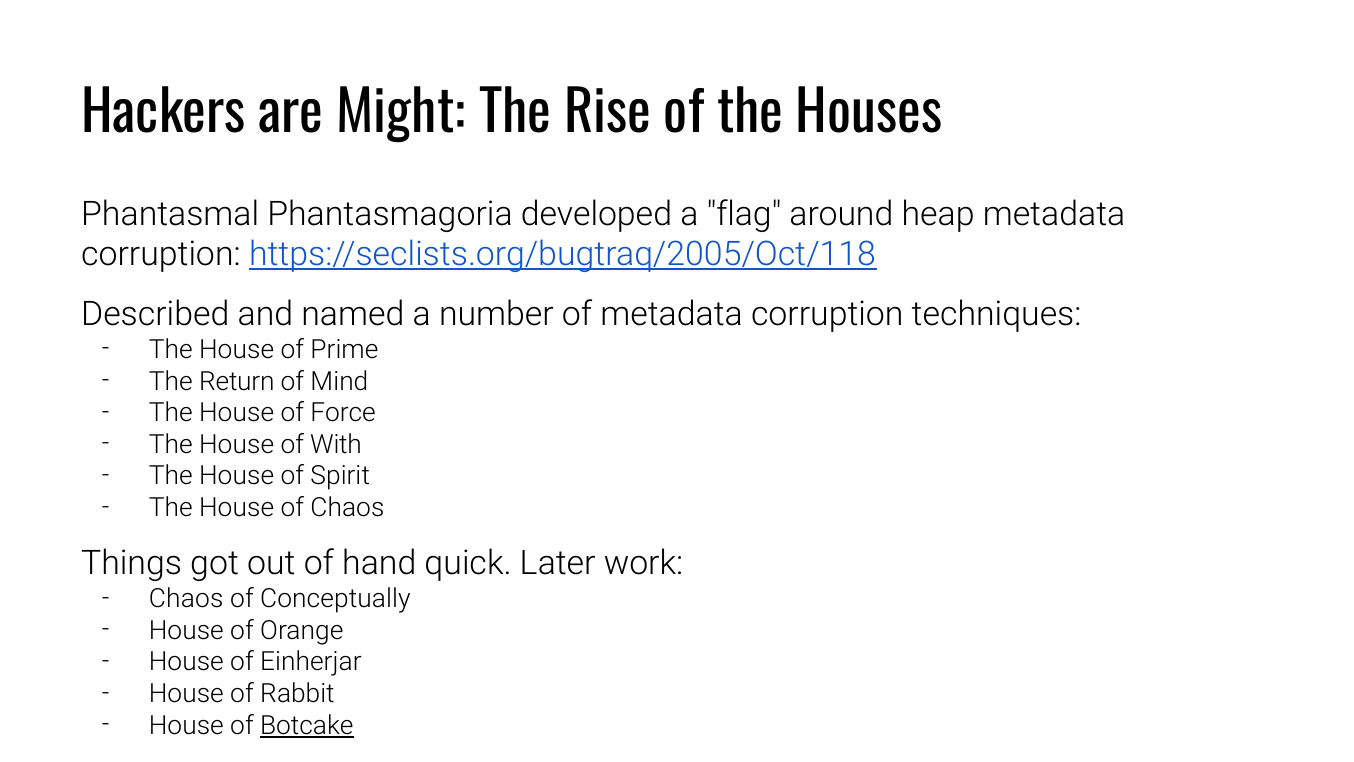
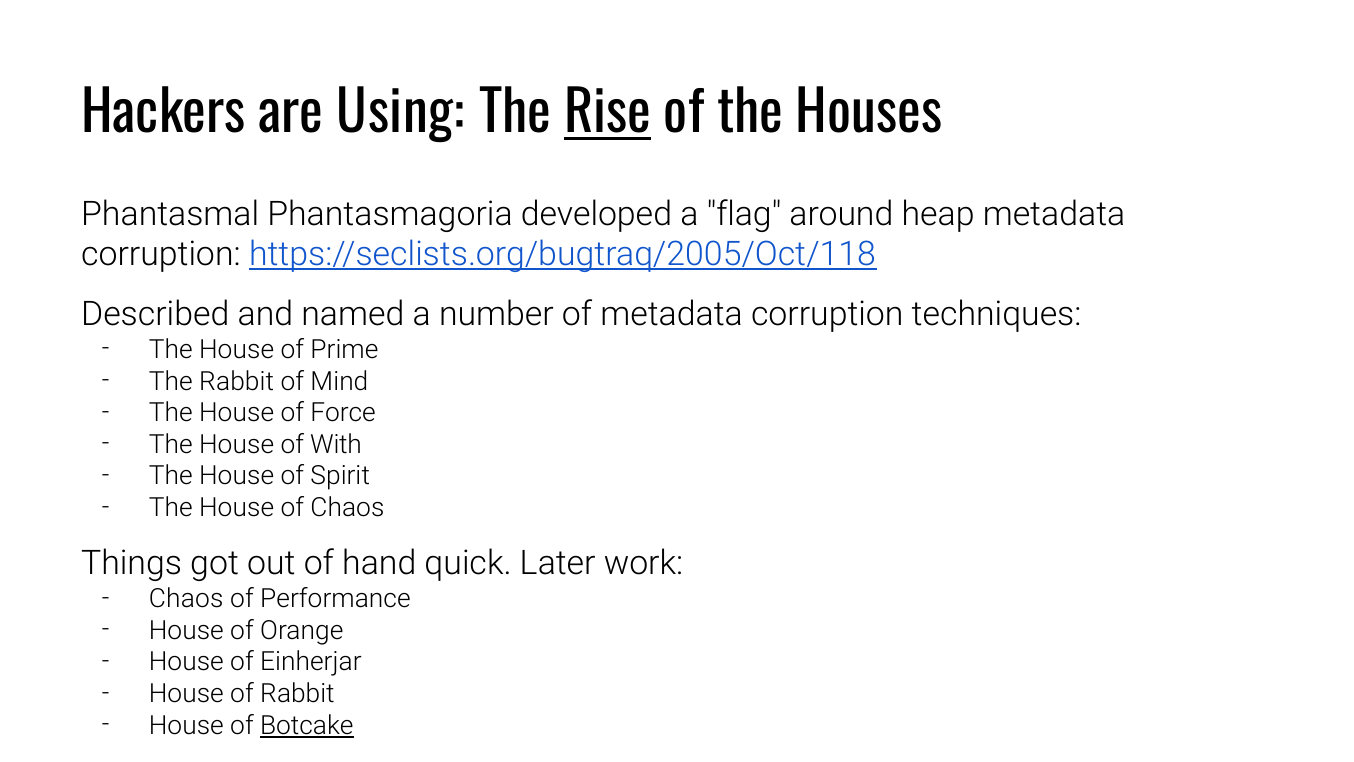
Might: Might -> Using
Rise underline: none -> present
The Return: Return -> Rabbit
Conceptually: Conceptually -> Performance
